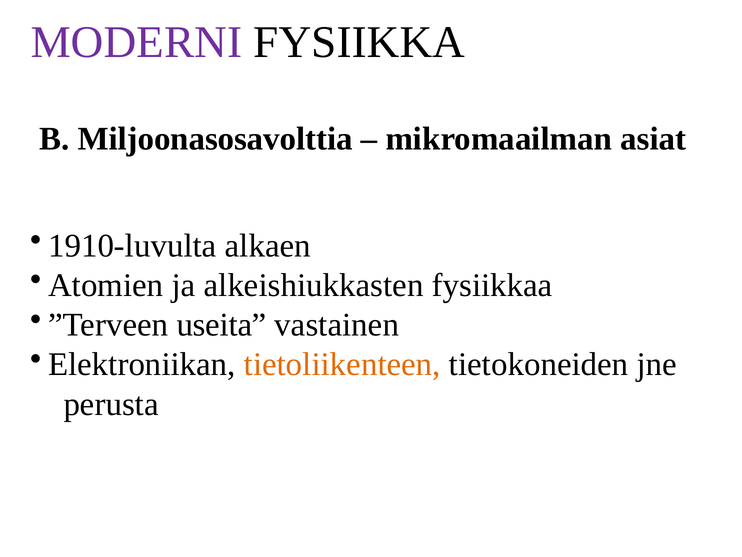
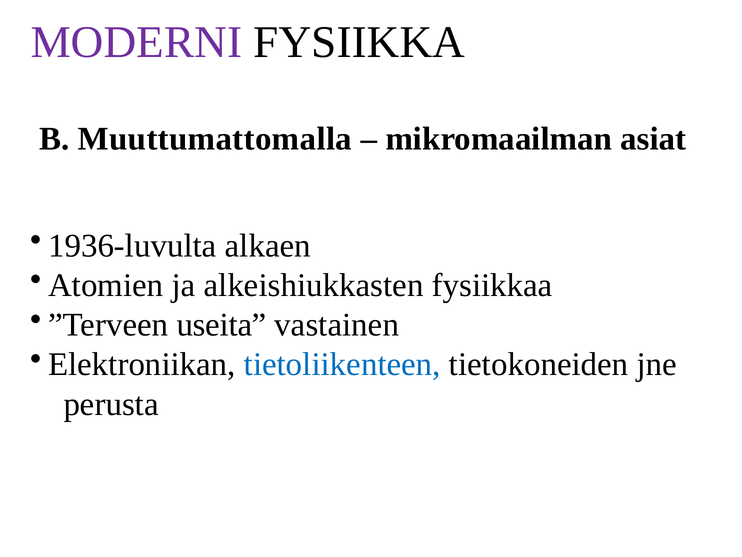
Miljoonasosavolttia: Miljoonasosavolttia -> Muuttumattomalla
1910-luvulta: 1910-luvulta -> 1936-luvulta
tietoliikenteen colour: orange -> blue
